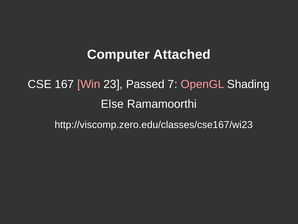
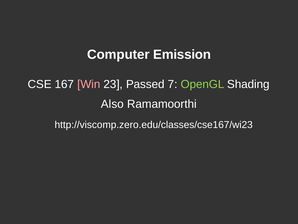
Attached: Attached -> Emission
OpenGL colour: pink -> light green
Else: Else -> Also
